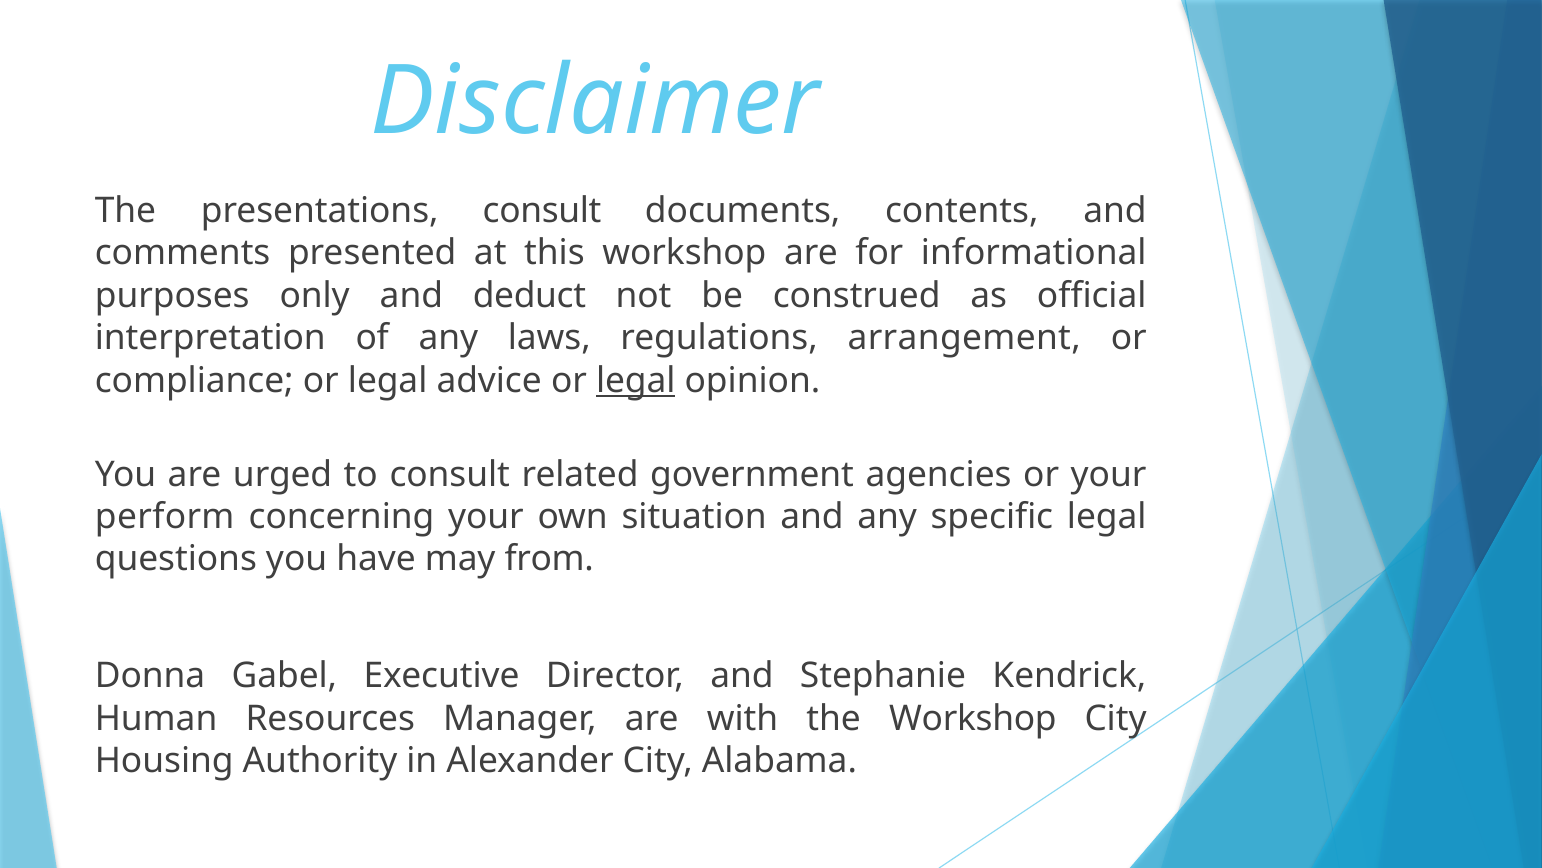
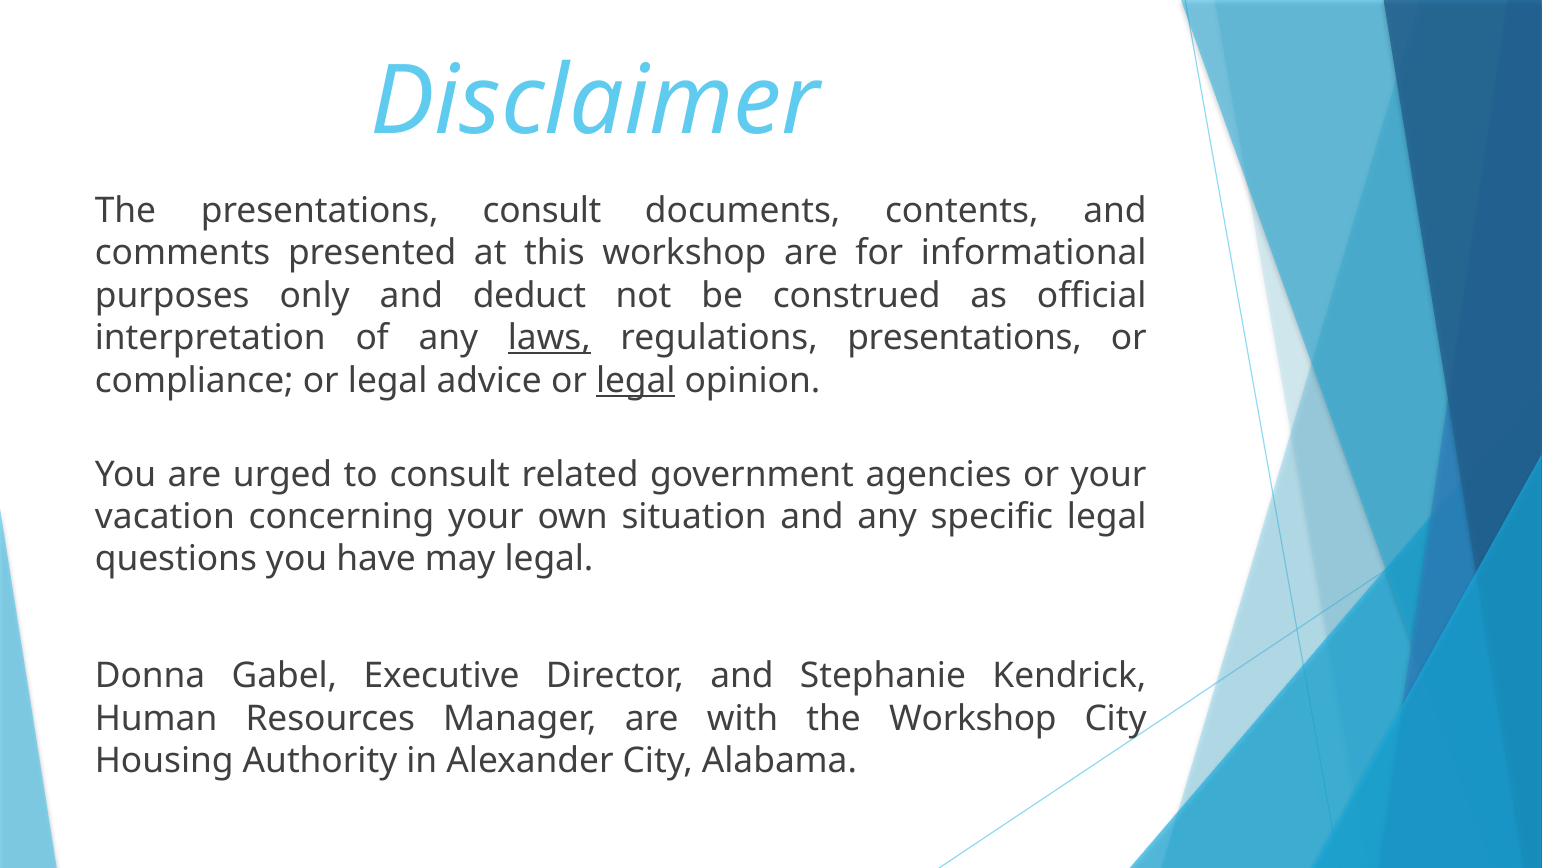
laws underline: none -> present
regulations arrangement: arrangement -> presentations
perform: perform -> vacation
may from: from -> legal
